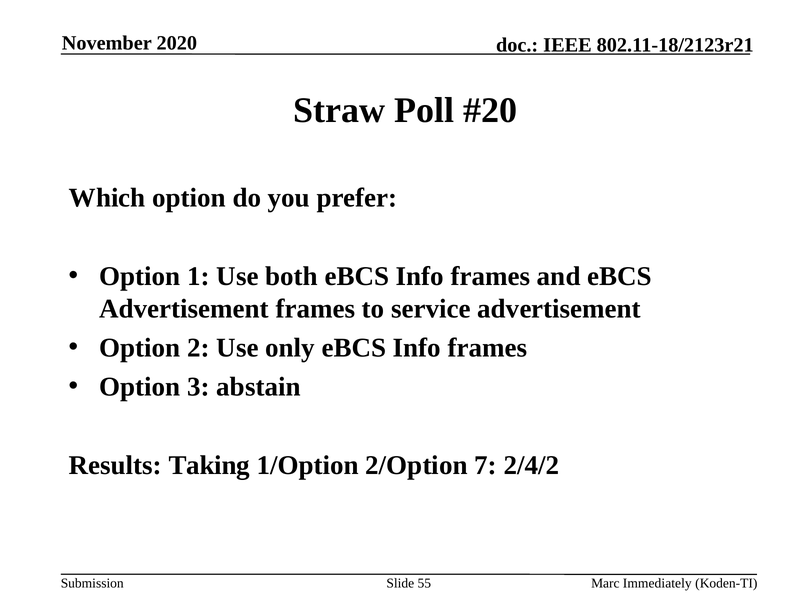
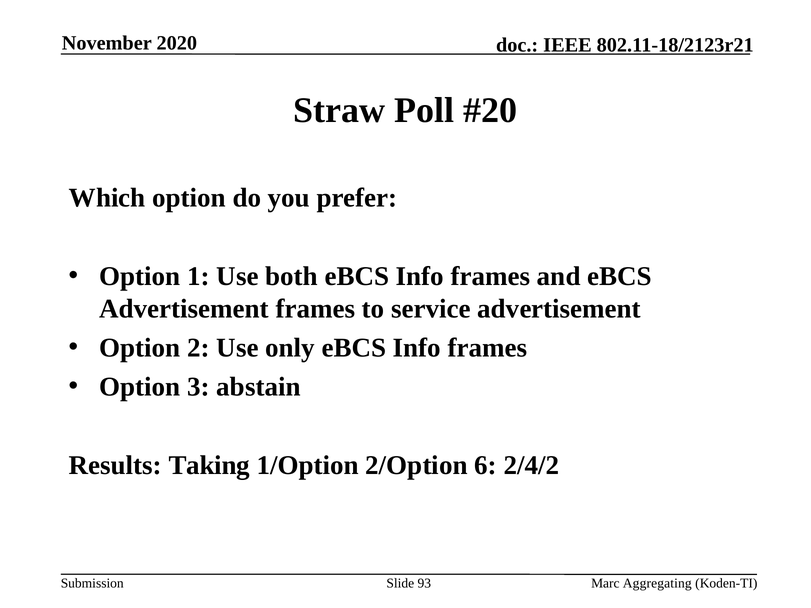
7: 7 -> 6
55: 55 -> 93
Immediately: Immediately -> Aggregating
